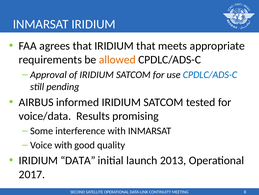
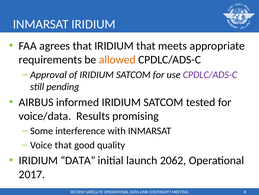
CPDLC/ADS-C at (210, 74) colour: blue -> purple
Voice with: with -> that
2013: 2013 -> 2062
